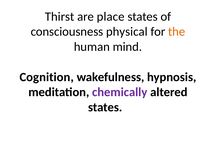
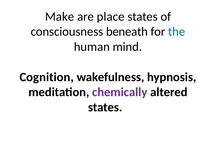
Thirst: Thirst -> Make
physical: physical -> beneath
the colour: orange -> blue
